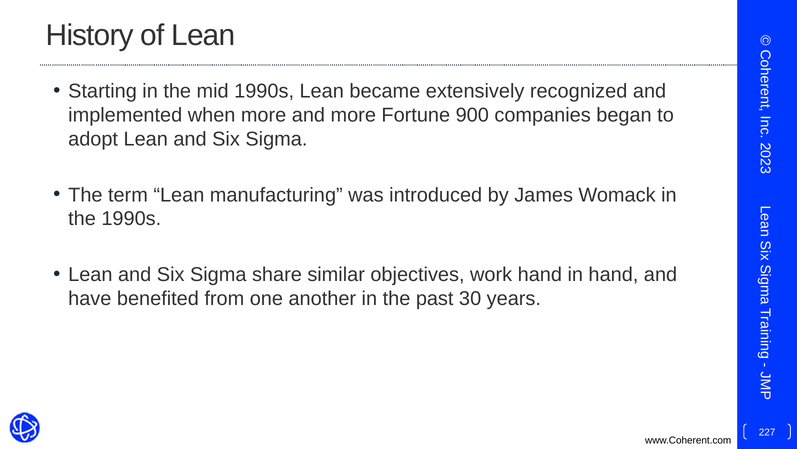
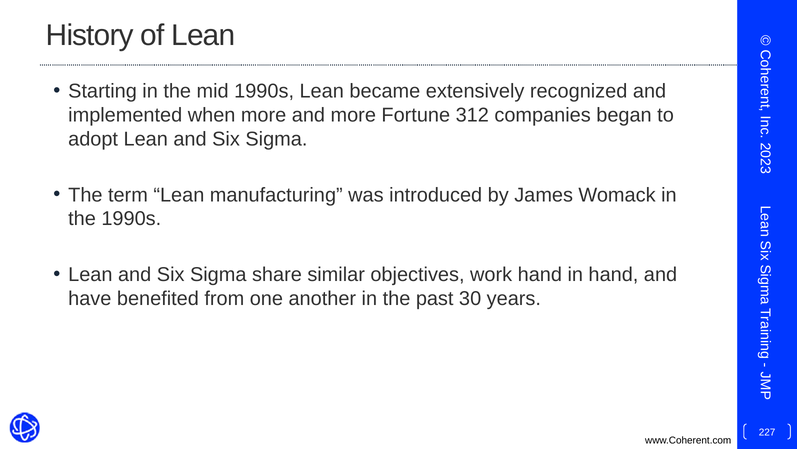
900: 900 -> 312
